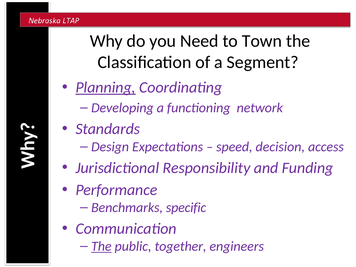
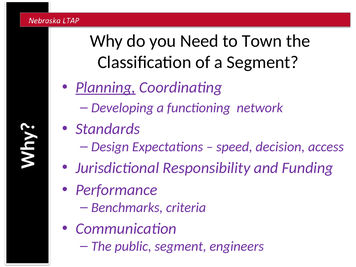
specific: specific -> criteria
The at (101, 246) underline: present -> none
public together: together -> segment
